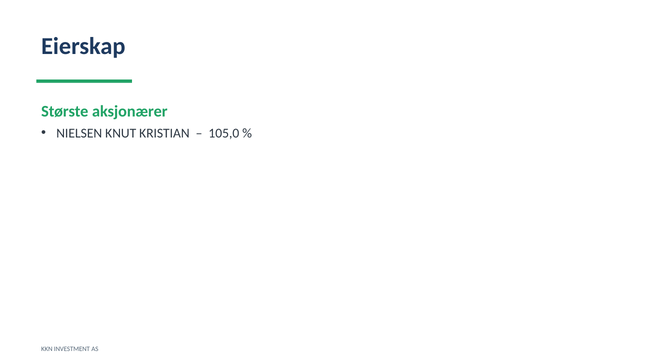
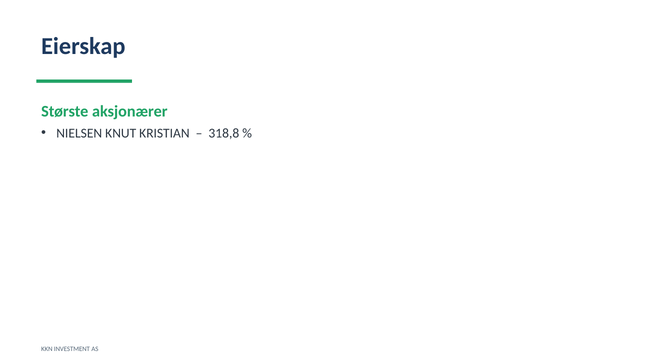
105,0: 105,0 -> 318,8
